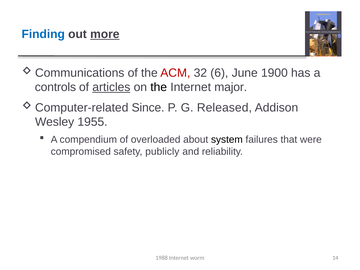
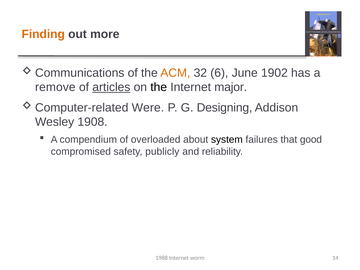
Finding colour: blue -> orange
more underline: present -> none
ACM colour: red -> orange
1900: 1900 -> 1902
controls: controls -> remove
Since: Since -> Were
Released: Released -> Designing
1955: 1955 -> 1908
were: were -> good
